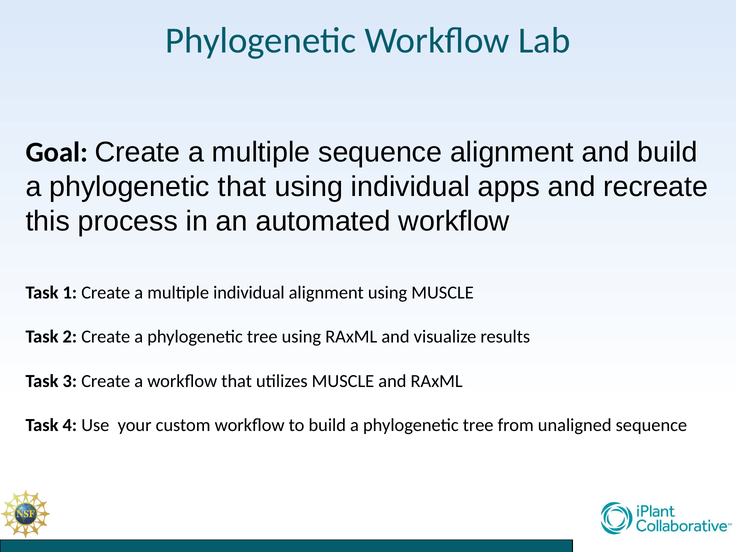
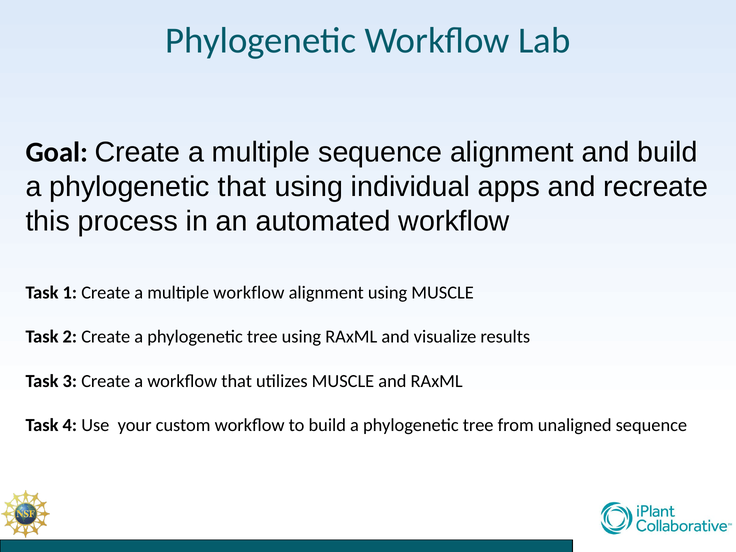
multiple individual: individual -> workflow
